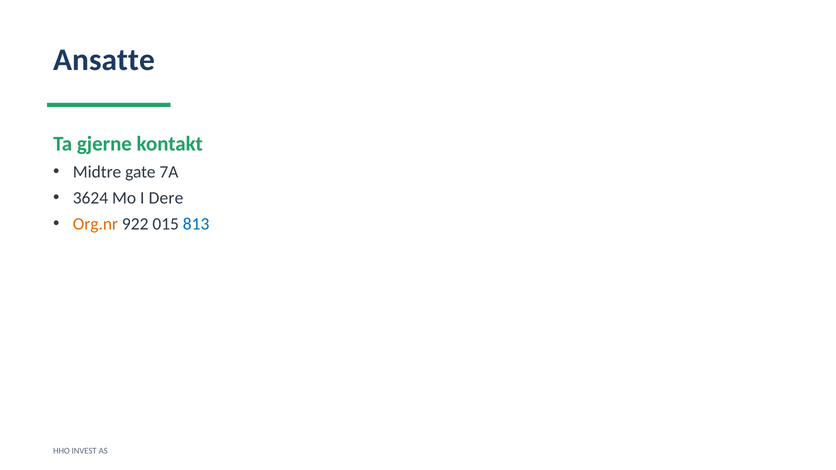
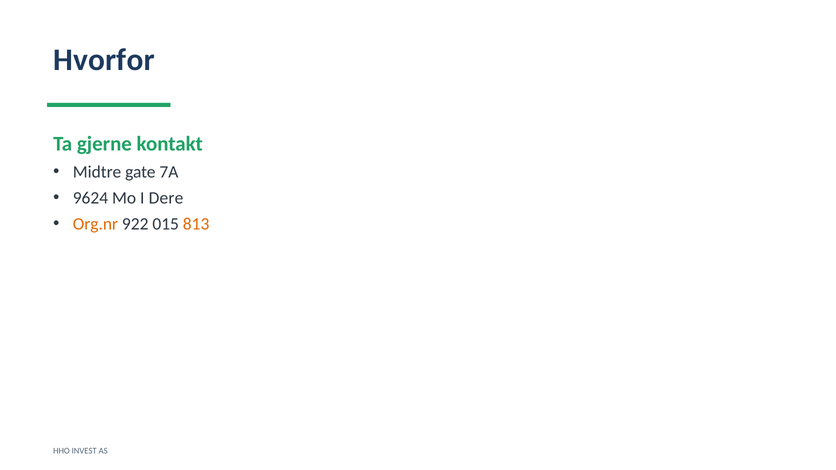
Ansatte: Ansatte -> Hvorfor
3624: 3624 -> 9624
813 colour: blue -> orange
